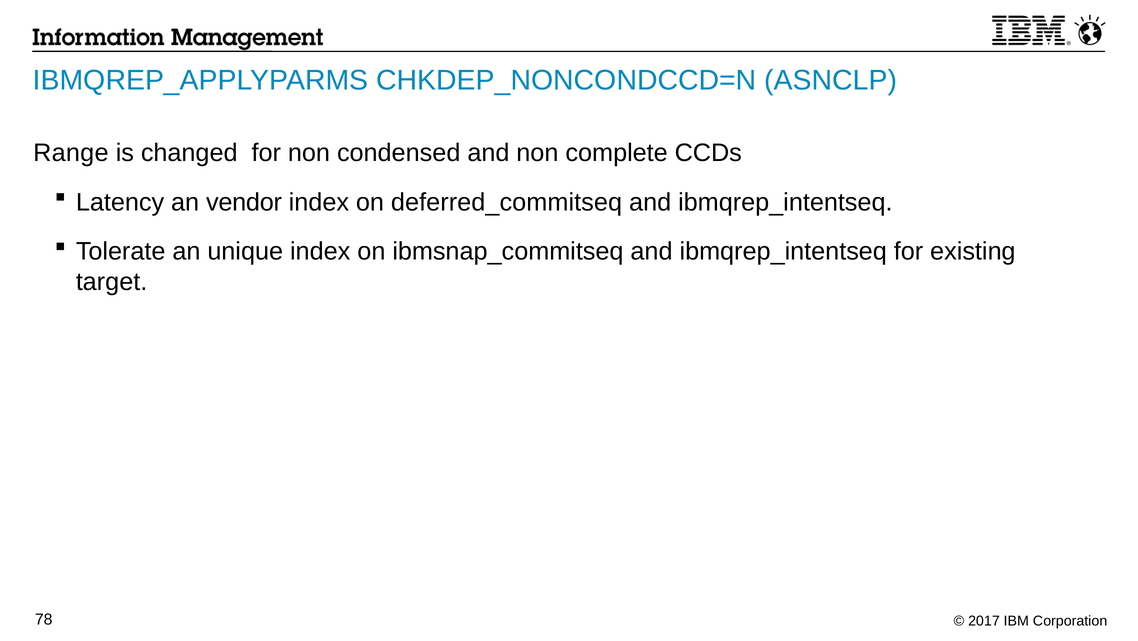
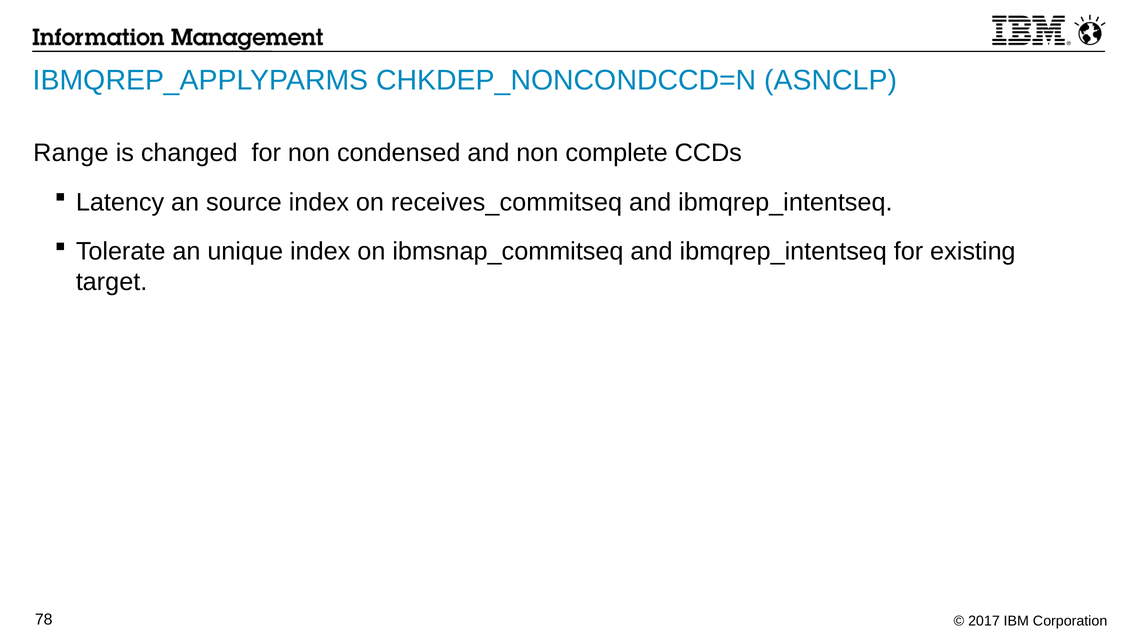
vendor: vendor -> source
deferred_commitseq: deferred_commitseq -> receives_commitseq
